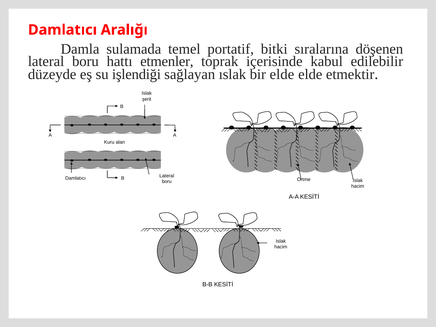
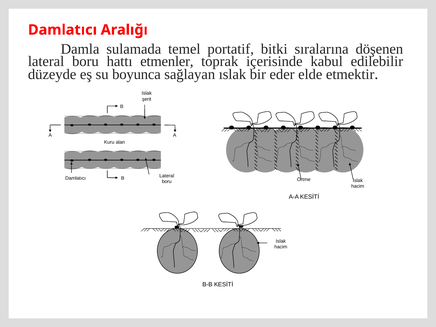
işlendiği: işlendiği -> boyunca
bir elde: elde -> eder
